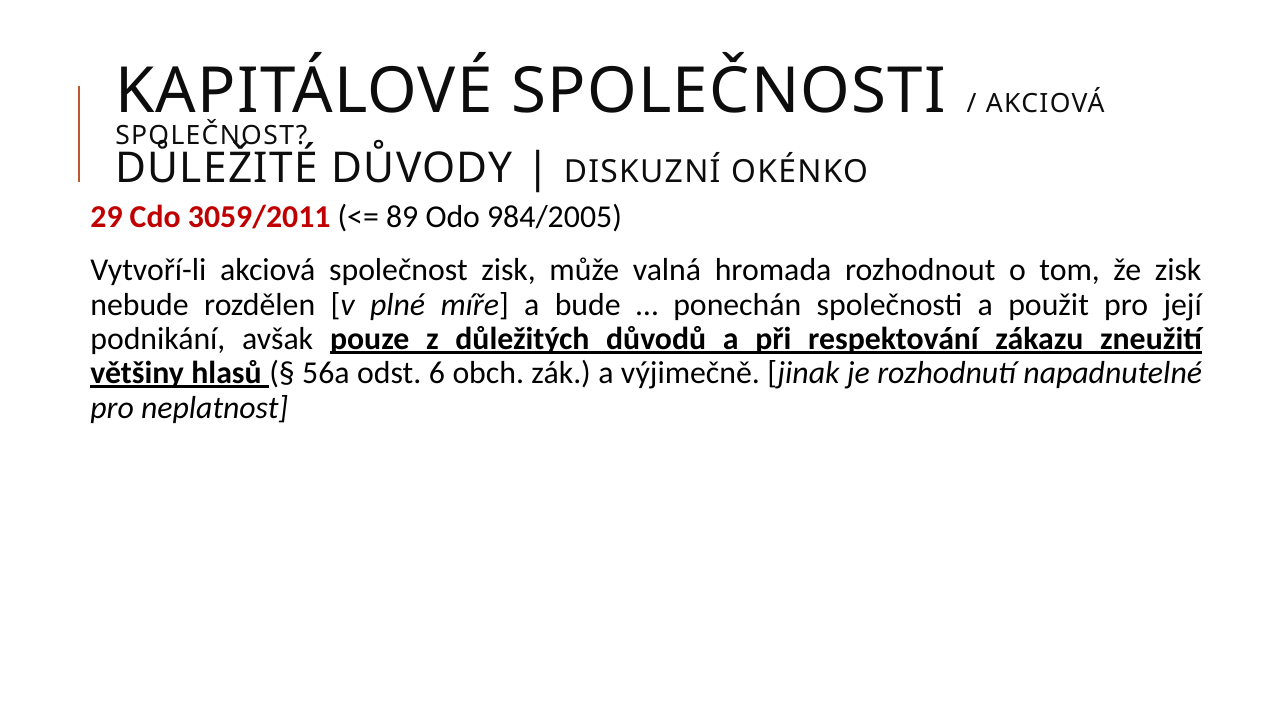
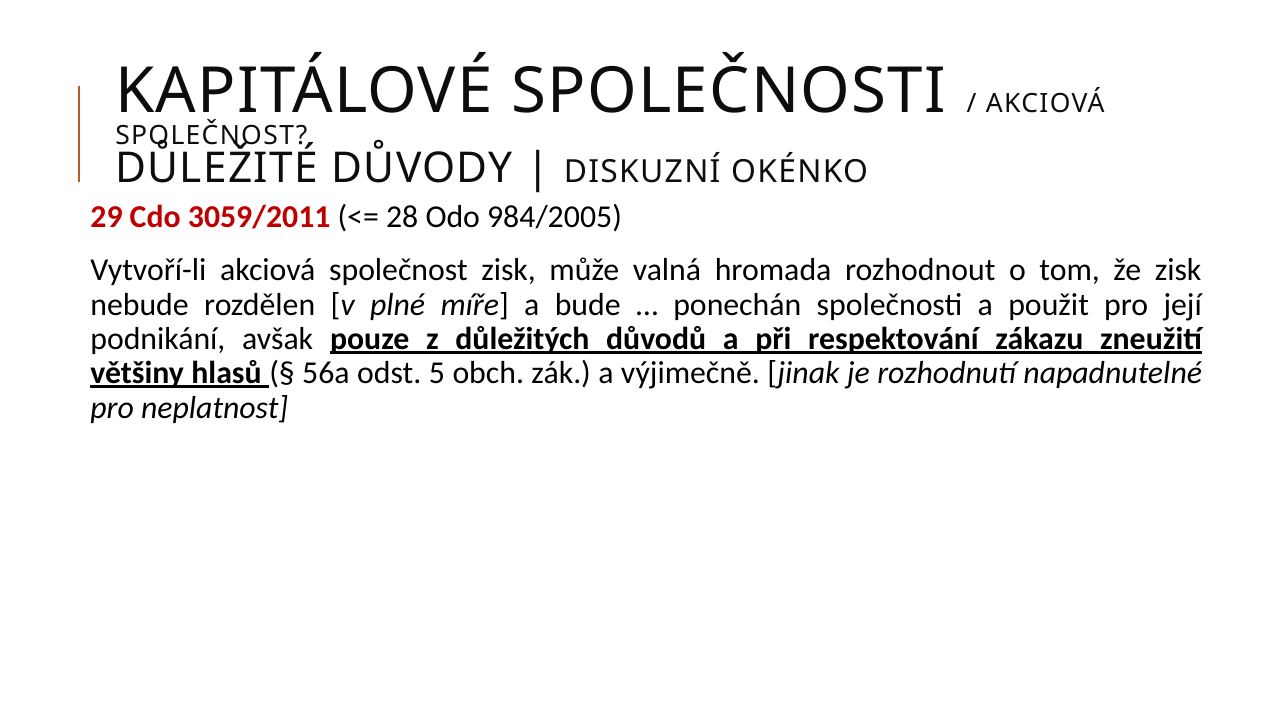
89: 89 -> 28
6: 6 -> 5
